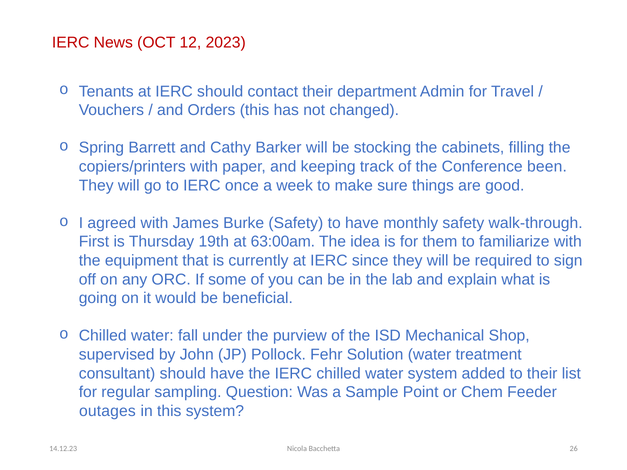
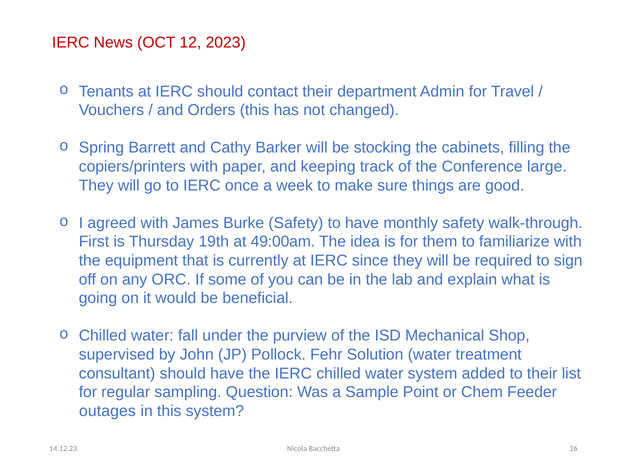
been: been -> large
63:00am: 63:00am -> 49:00am
